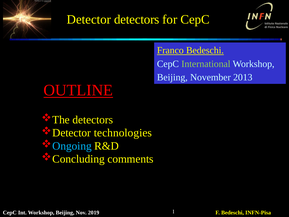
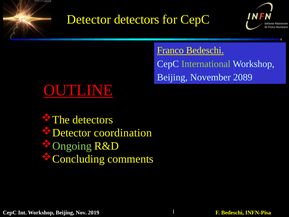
2013: 2013 -> 2089
technologies: technologies -> coordination
Ongoing colour: light blue -> light green
